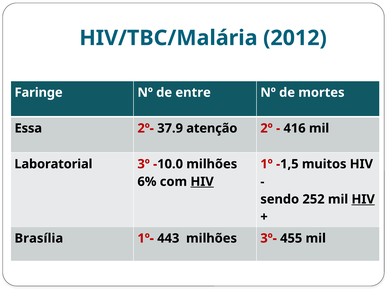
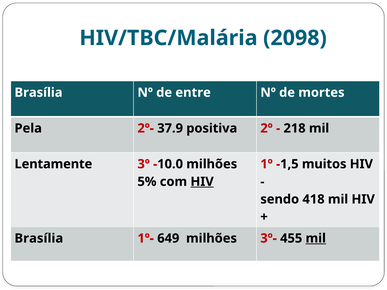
2012: 2012 -> 2098
Faringe at (39, 93): Faringe -> Brasília
Essa: Essa -> Pela
atenção: atenção -> positiva
416: 416 -> 218
Laboratorial: Laboratorial -> Lentamente
6%: 6% -> 5%
252: 252 -> 418
HIV at (363, 199) underline: present -> none
443: 443 -> 649
mil at (316, 239) underline: none -> present
